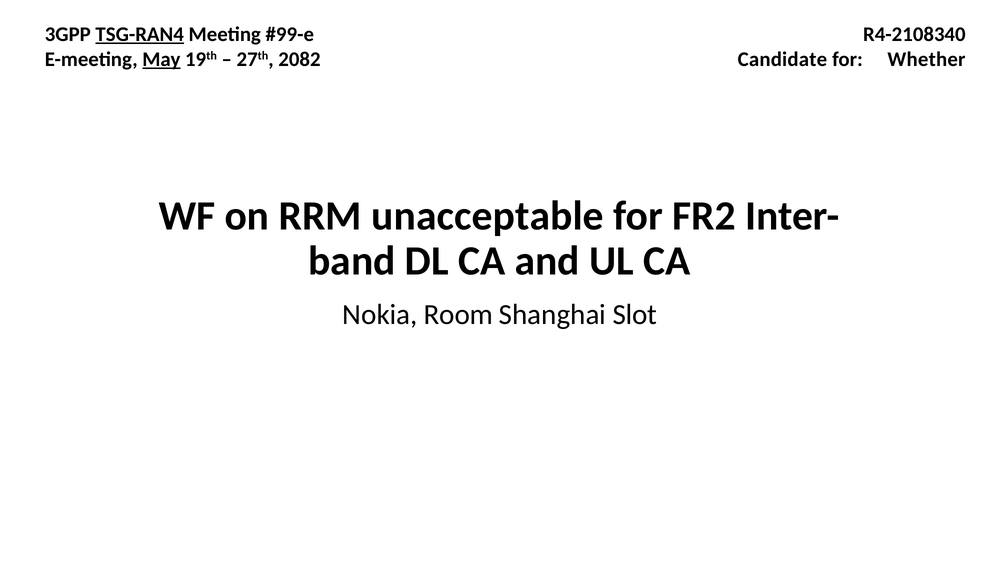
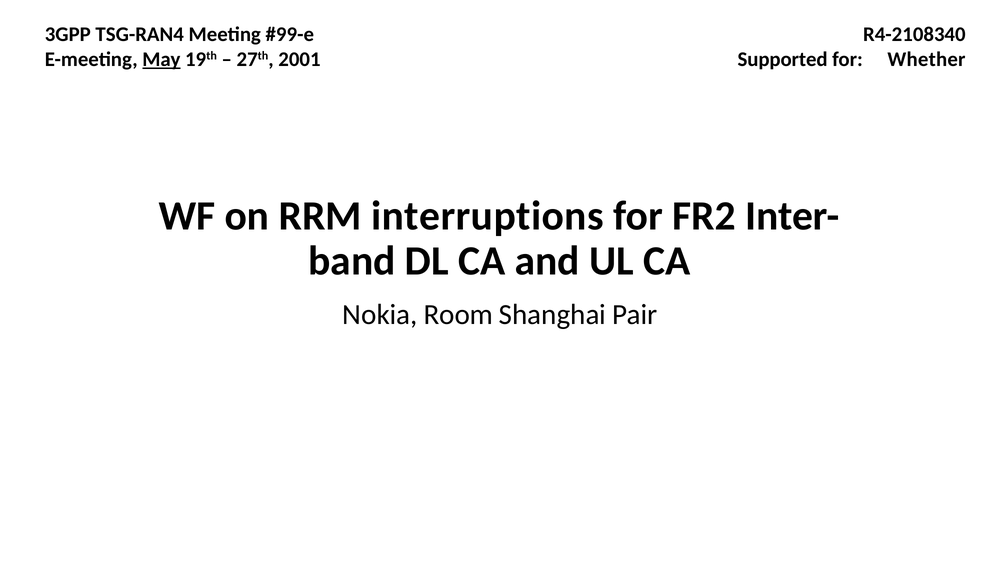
TSG-RAN4 underline: present -> none
2082: 2082 -> 2001
Candidate: Candidate -> Supported
unacceptable: unacceptable -> interruptions
Slot: Slot -> Pair
